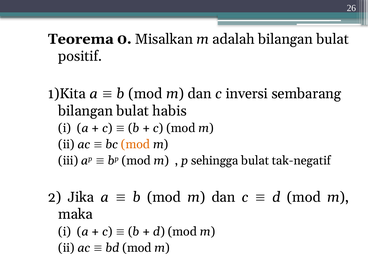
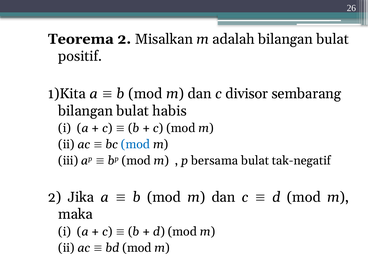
Teorema 0: 0 -> 2
inversi: inversi -> divisor
mod at (136, 144) colour: orange -> blue
sehingga: sehingga -> bersama
